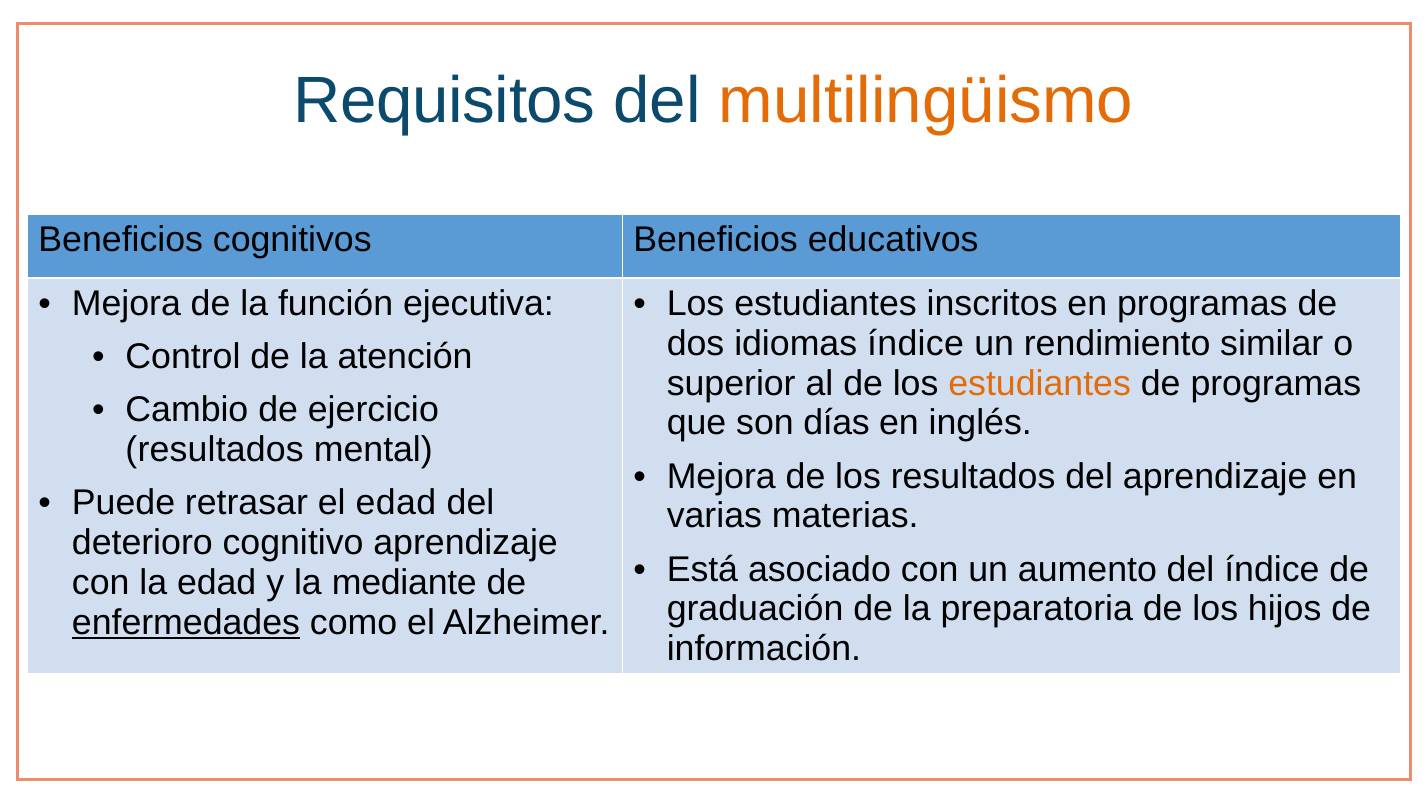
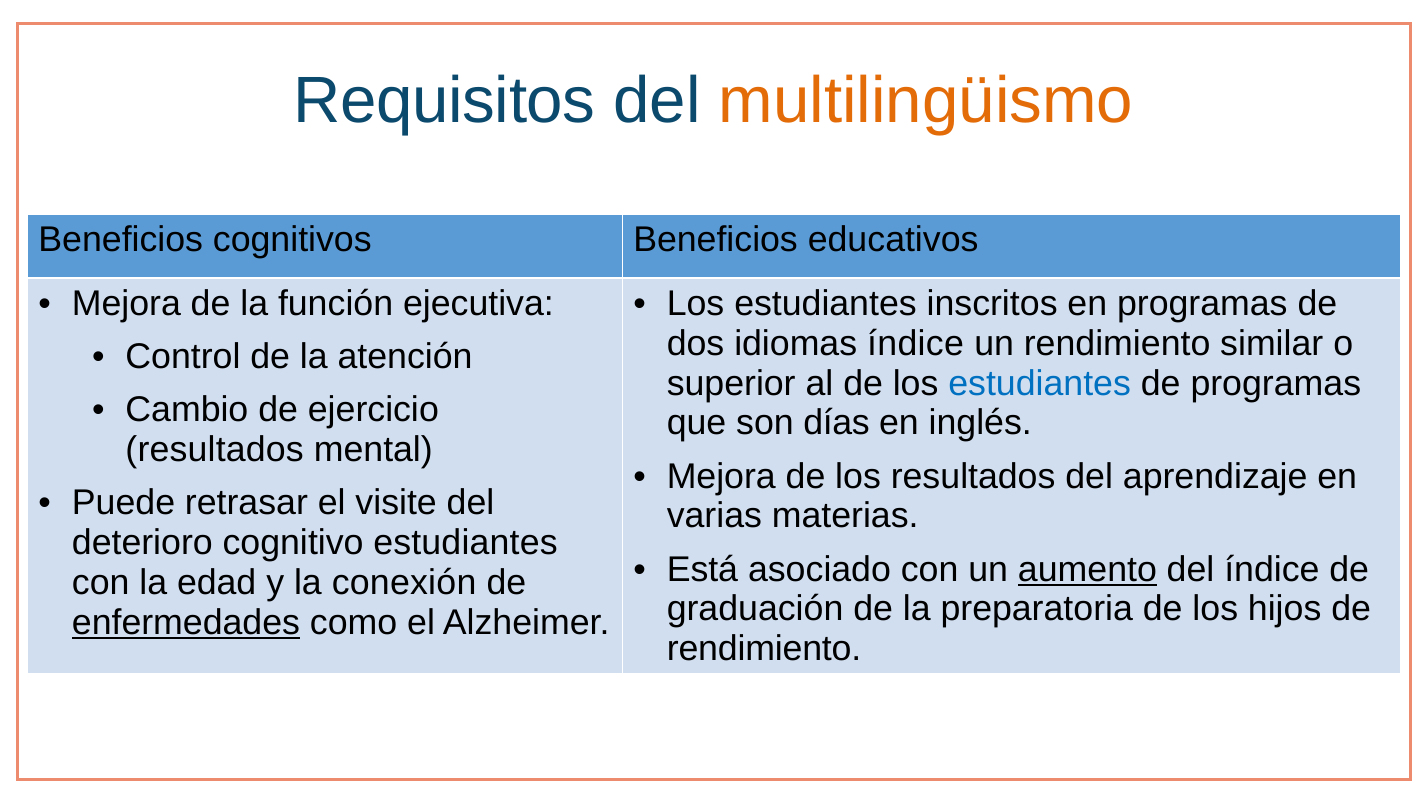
estudiantes at (1040, 384) colour: orange -> blue
el edad: edad -> visite
cognitivo aprendizaje: aprendizaje -> estudiantes
aumento underline: none -> present
mediante: mediante -> conexión
información at (764, 649): información -> rendimiento
